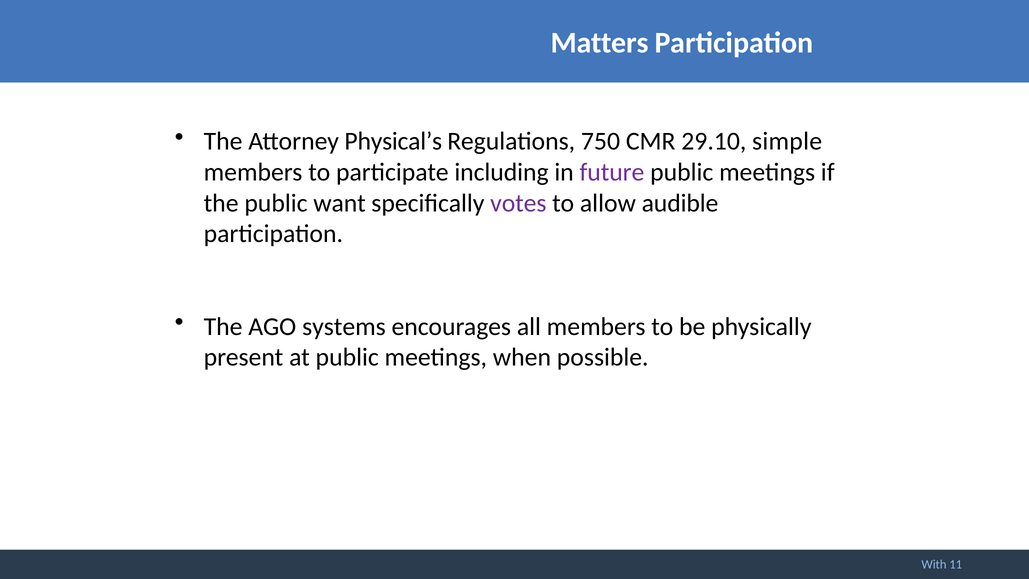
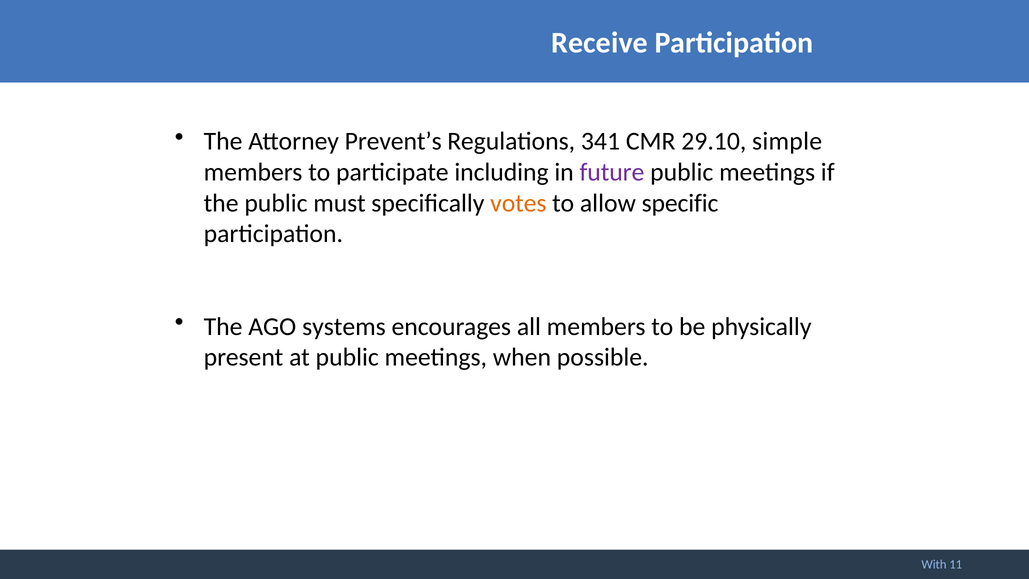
Matters: Matters -> Receive
Physical’s: Physical’s -> Prevent’s
750: 750 -> 341
want: want -> must
votes colour: purple -> orange
audible: audible -> specific
